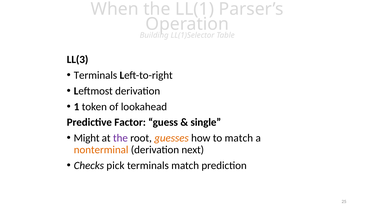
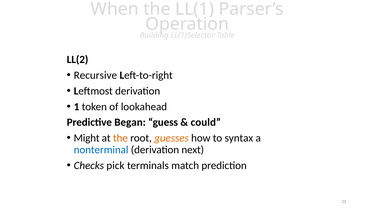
LL(3: LL(3 -> LL(2
Terminals at (95, 75): Terminals -> Recursive
Factor: Factor -> Began
single: single -> could
the at (120, 138) colour: purple -> orange
to match: match -> syntax
nonterminal colour: orange -> blue
